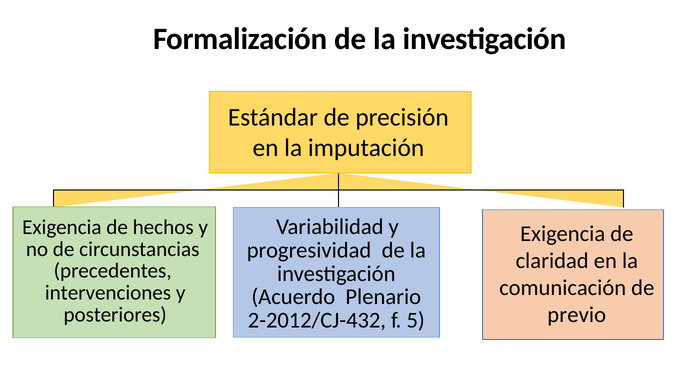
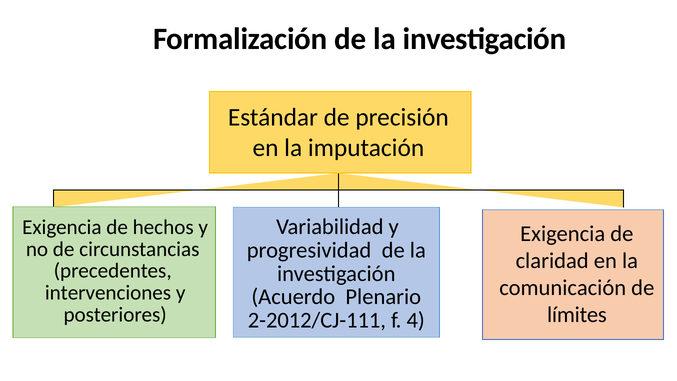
previo: previo -> límites
2-2012/CJ-432: 2-2012/CJ-432 -> 2-2012/CJ-111
5: 5 -> 4
